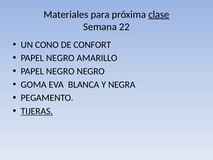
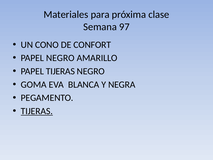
clase underline: present -> none
22: 22 -> 97
NEGRO at (60, 71): NEGRO -> TIJERAS
